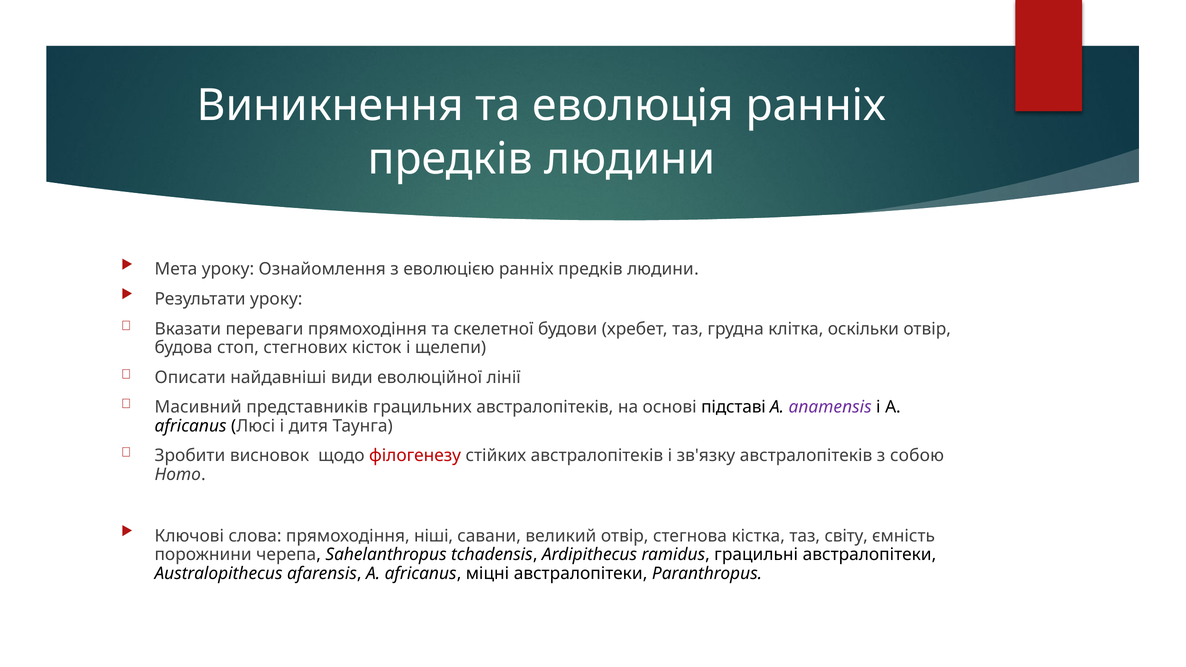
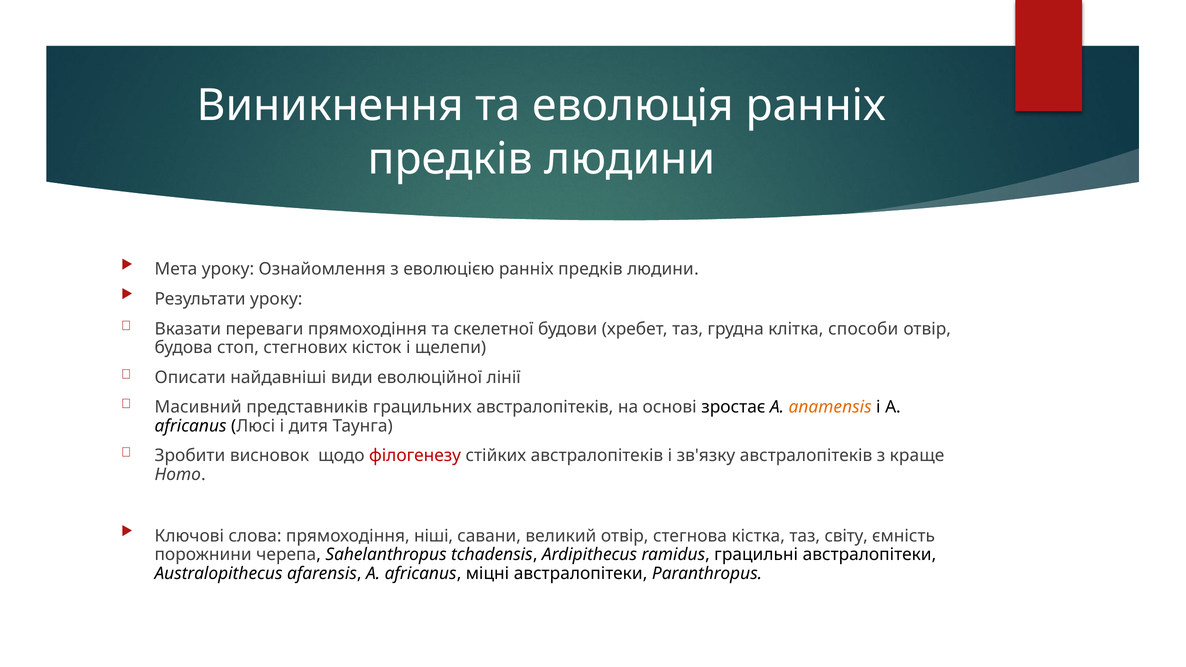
оскільки: оскільки -> способи
підставі: підставі -> зростає
anamensis colour: purple -> orange
собою: собою -> краще
